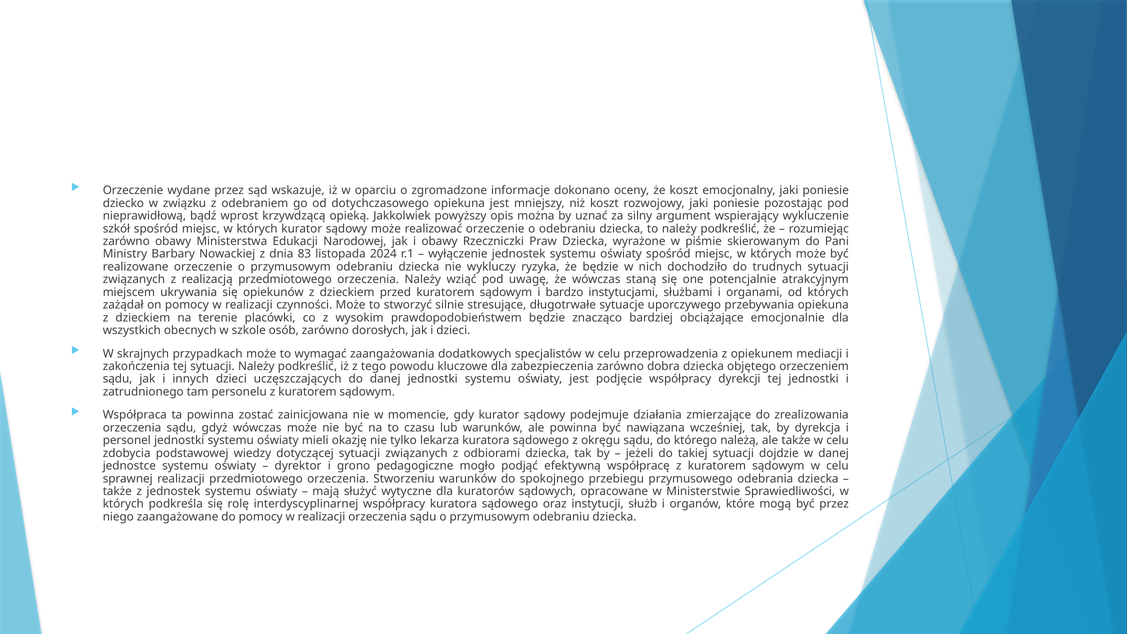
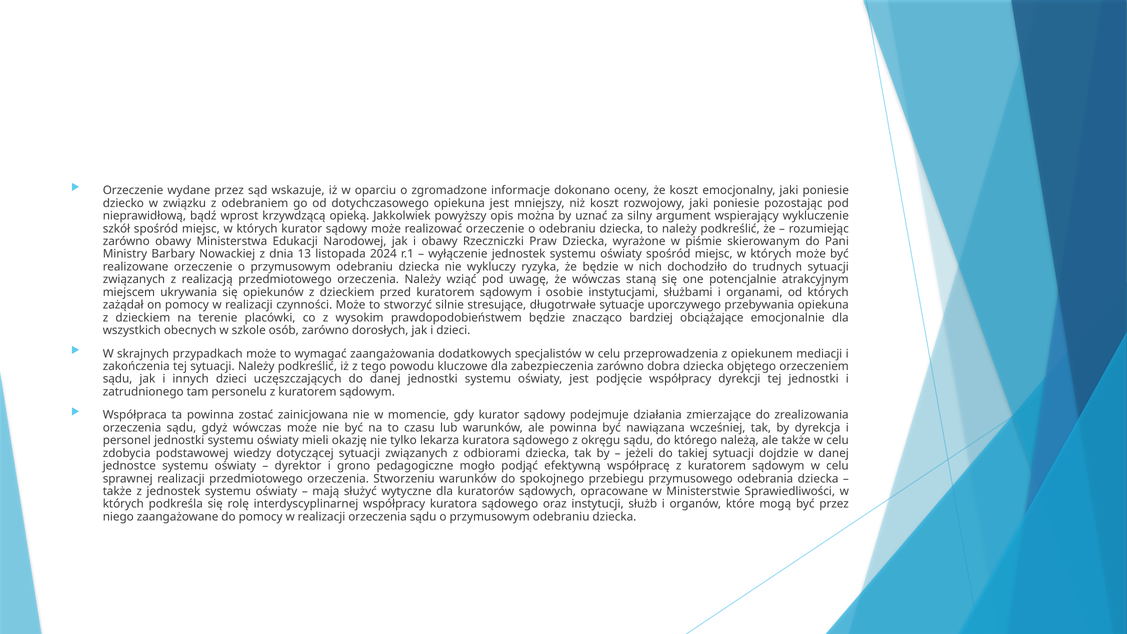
83: 83 -> 13
bardzo: bardzo -> osobie
